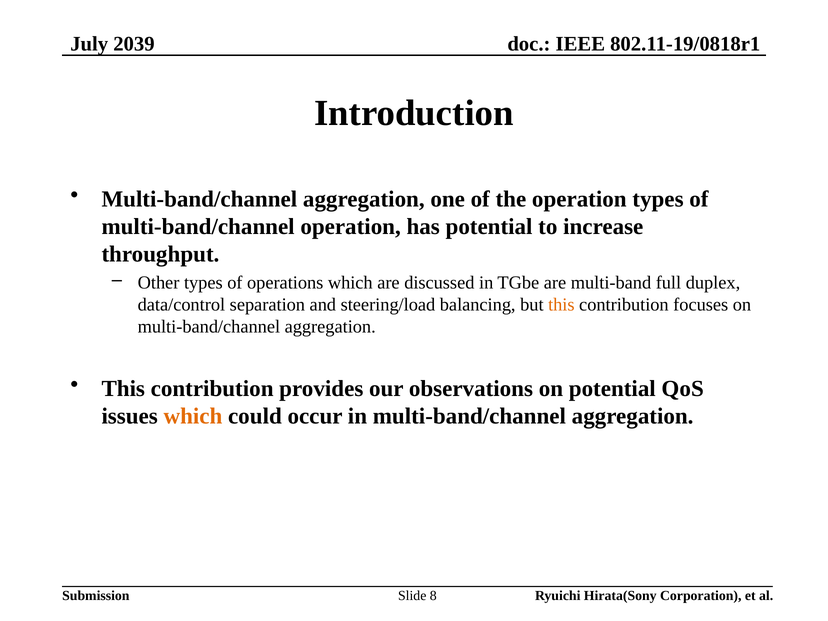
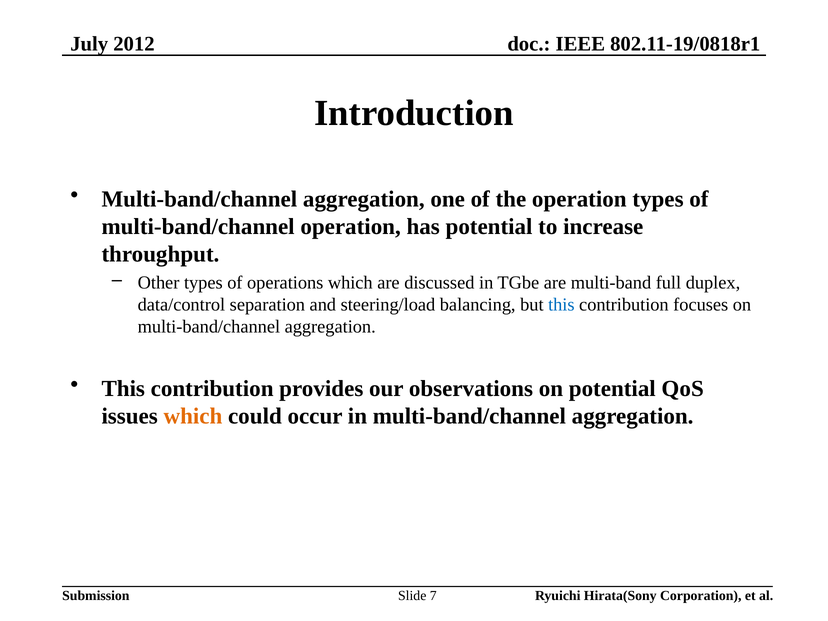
2039: 2039 -> 2012
this at (561, 304) colour: orange -> blue
8: 8 -> 7
